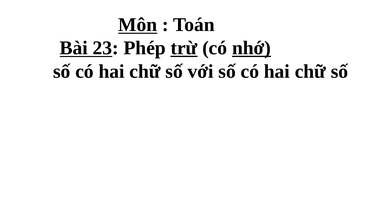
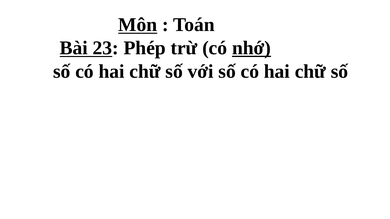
trừ underline: present -> none
